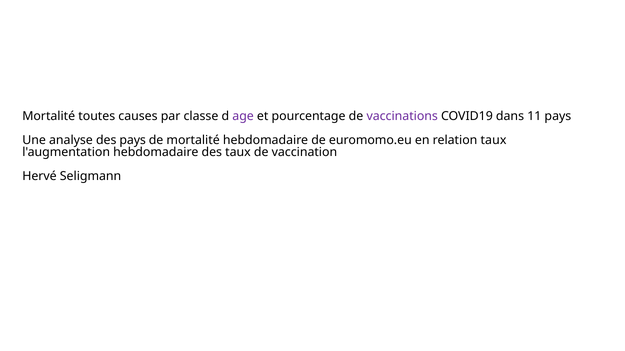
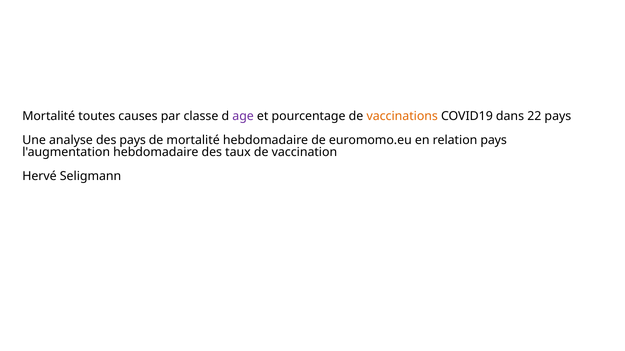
vaccinations colour: purple -> orange
11: 11 -> 22
relation taux: taux -> pays
